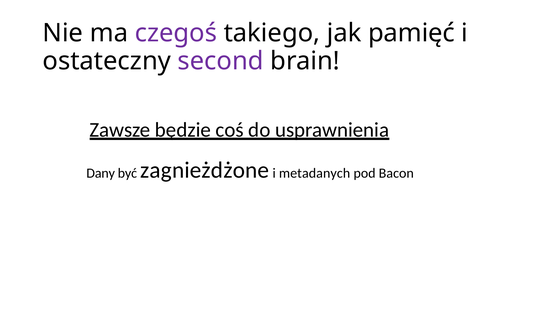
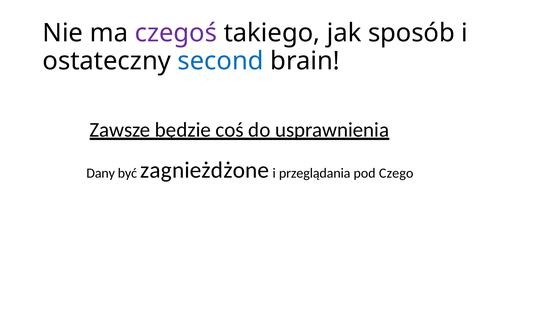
pamięć: pamięć -> sposób
second colour: purple -> blue
metadanych: metadanych -> przeglądania
Bacon: Bacon -> Czego
